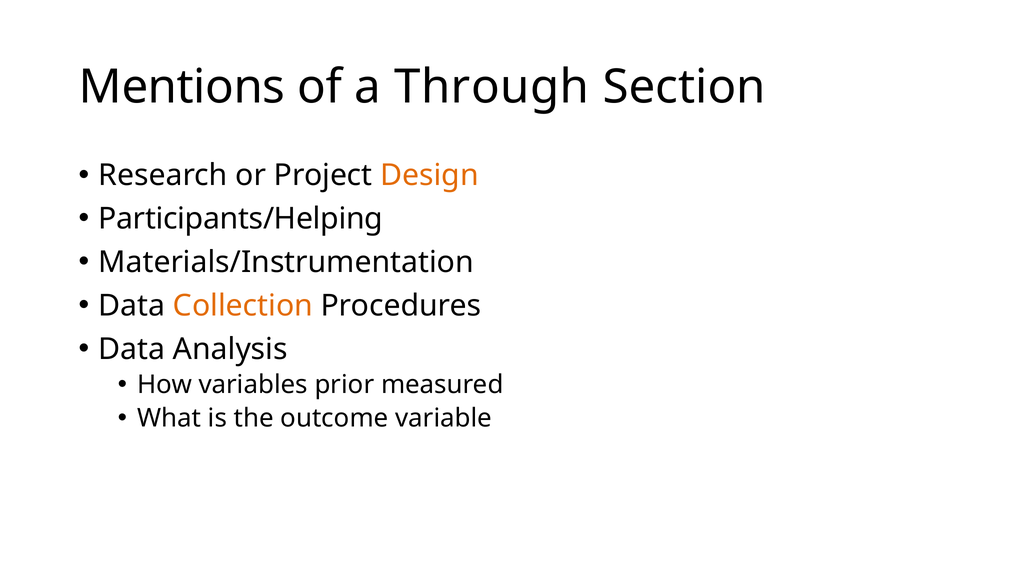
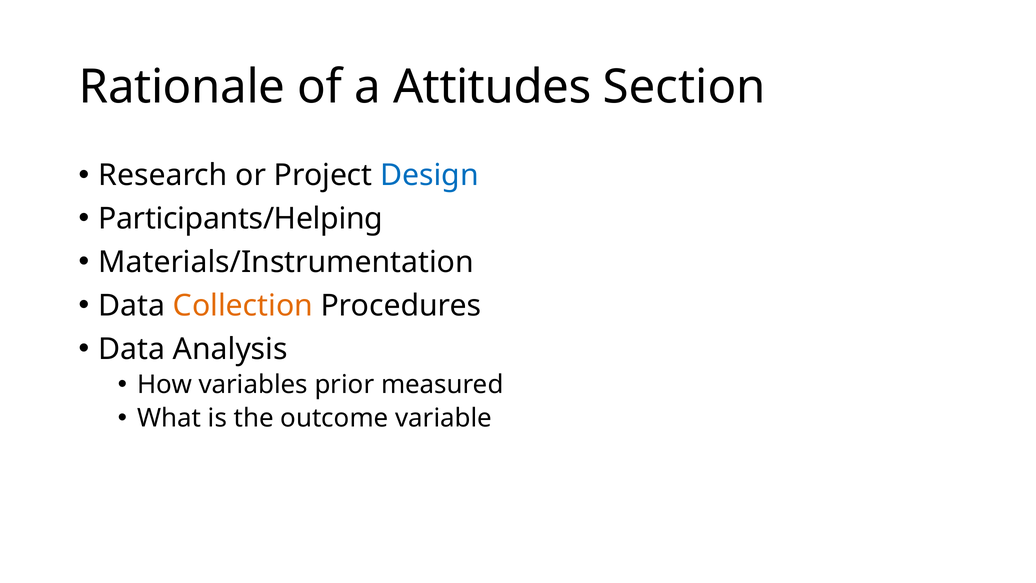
Mentions: Mentions -> Rationale
Through: Through -> Attitudes
Design colour: orange -> blue
